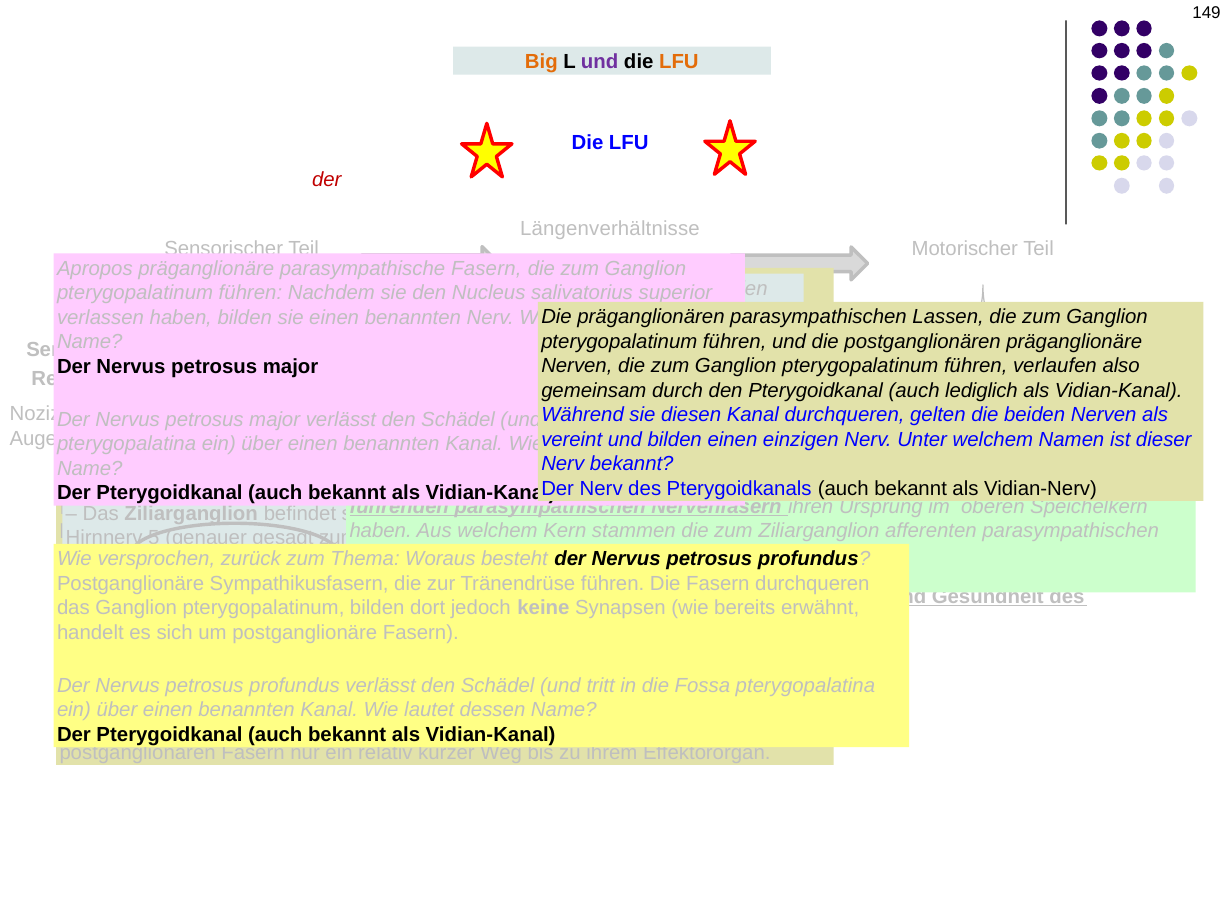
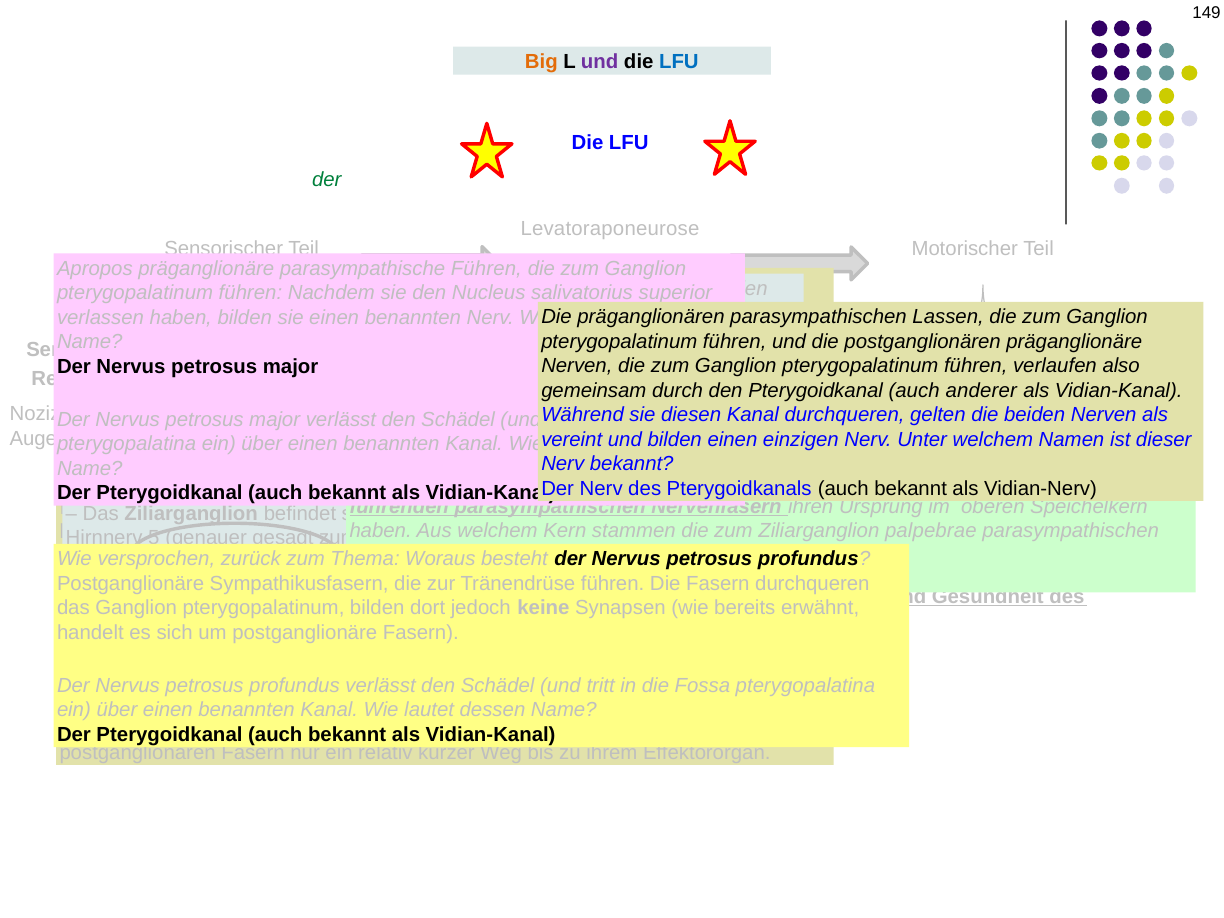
LFU at (679, 62) colour: orange -> blue
der at (327, 180) colour: red -> green
Längenverhältnisse at (610, 229): Längenverhältnisse -> Levatoraponeurose
parasympathische Fasern: Fasern -> Führen
auch lediglich: lediglich -> anderer
afferenten: afferenten -> palpebrae
